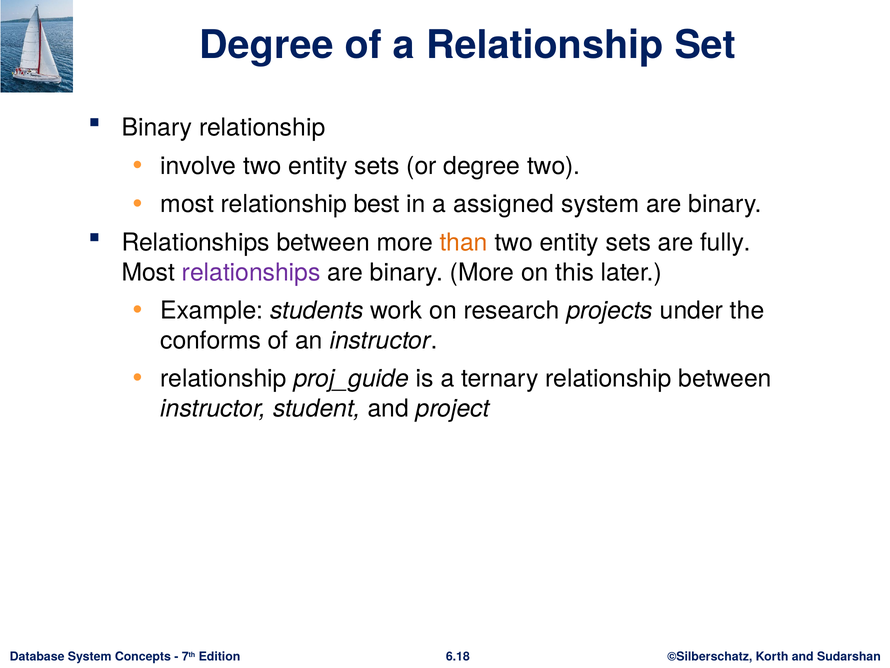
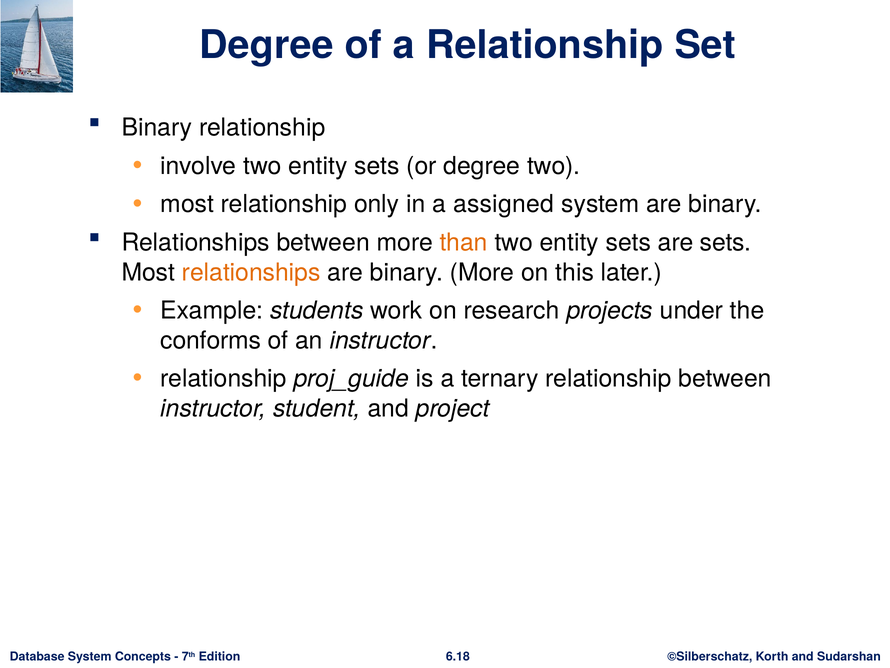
best: best -> only
are fully: fully -> sets
relationships at (251, 272) colour: purple -> orange
